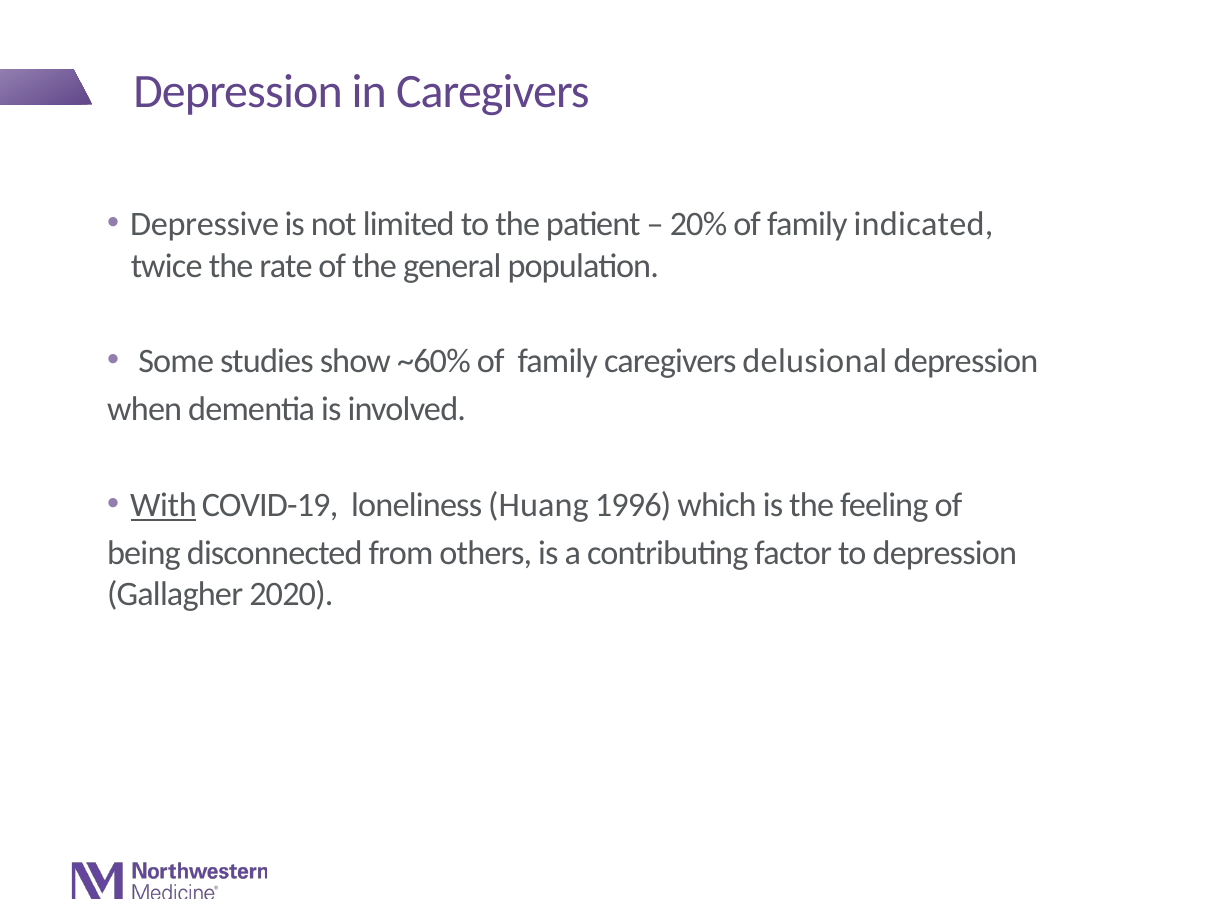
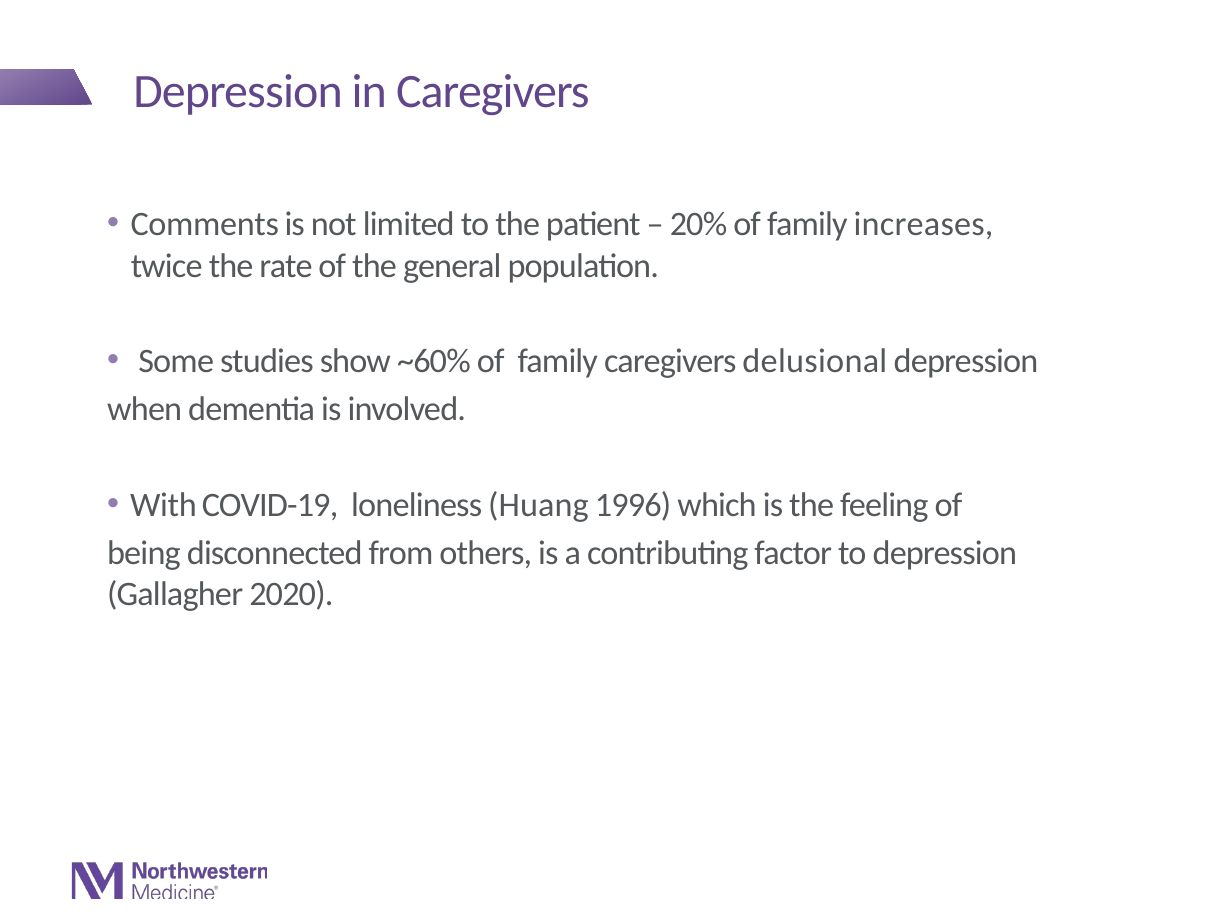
Depressive: Depressive -> Comments
indicated: indicated -> increases
With underline: present -> none
